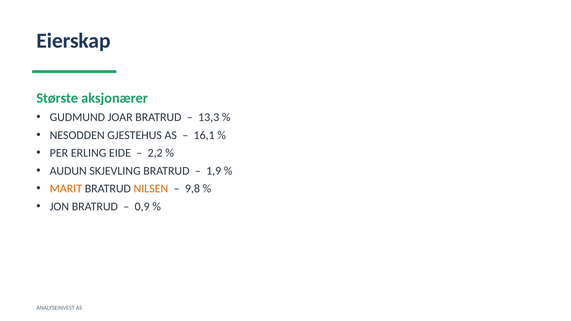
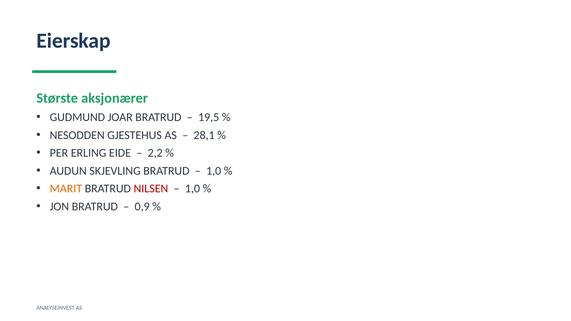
13,3: 13,3 -> 19,5
16,1: 16,1 -> 28,1
1,9 at (214, 171): 1,9 -> 1,0
NILSEN colour: orange -> red
9,8 at (192, 189): 9,8 -> 1,0
